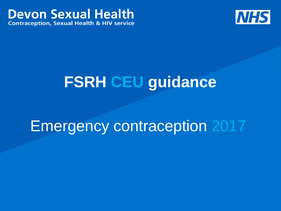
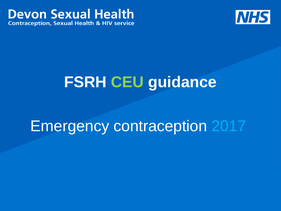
CEU colour: light blue -> light green
